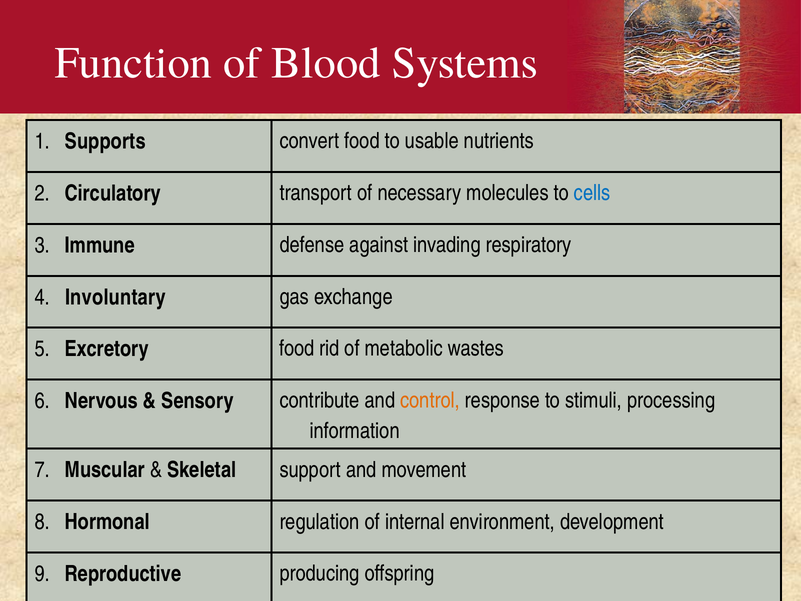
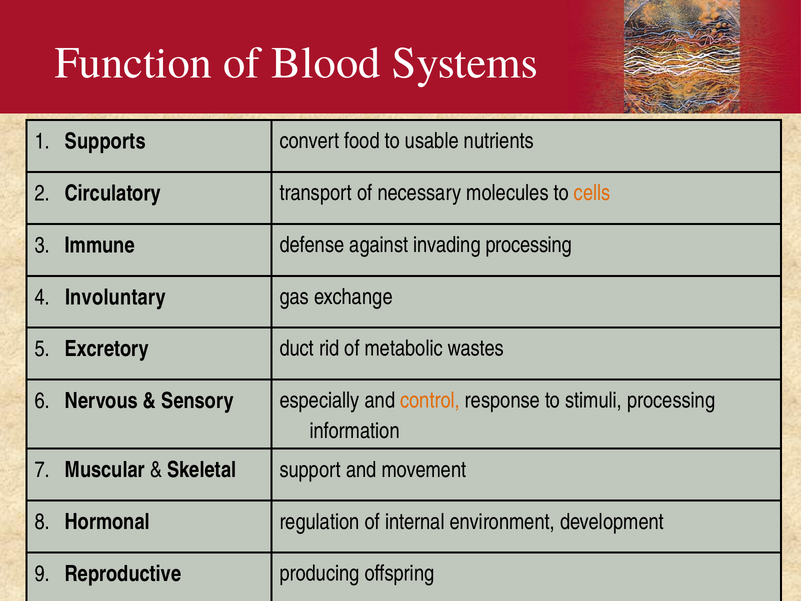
cells colour: blue -> orange
invading respiratory: respiratory -> processing
Excretory food: food -> duct
contribute: contribute -> especially
